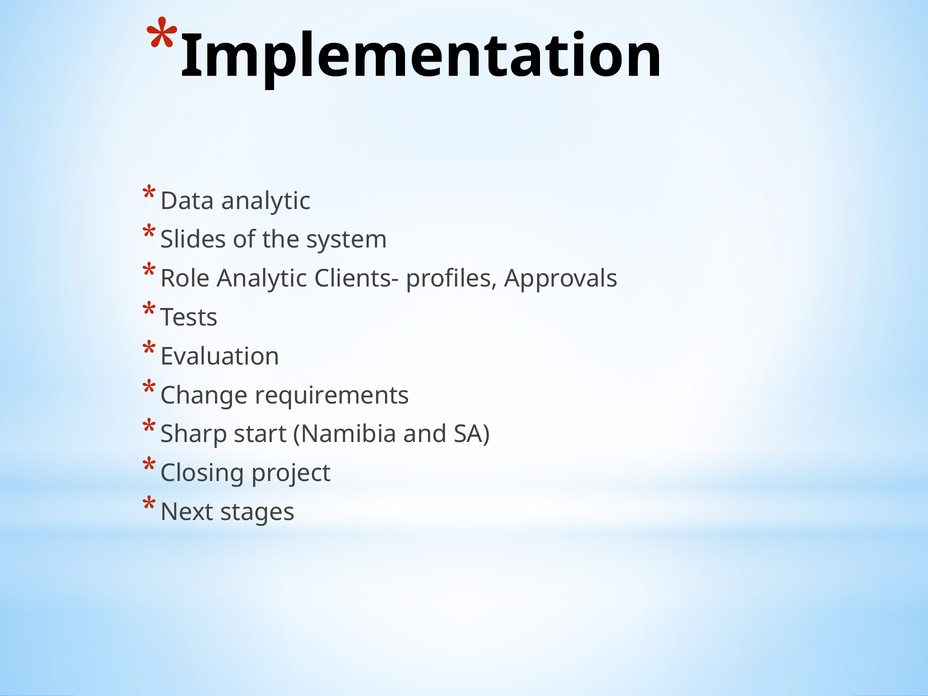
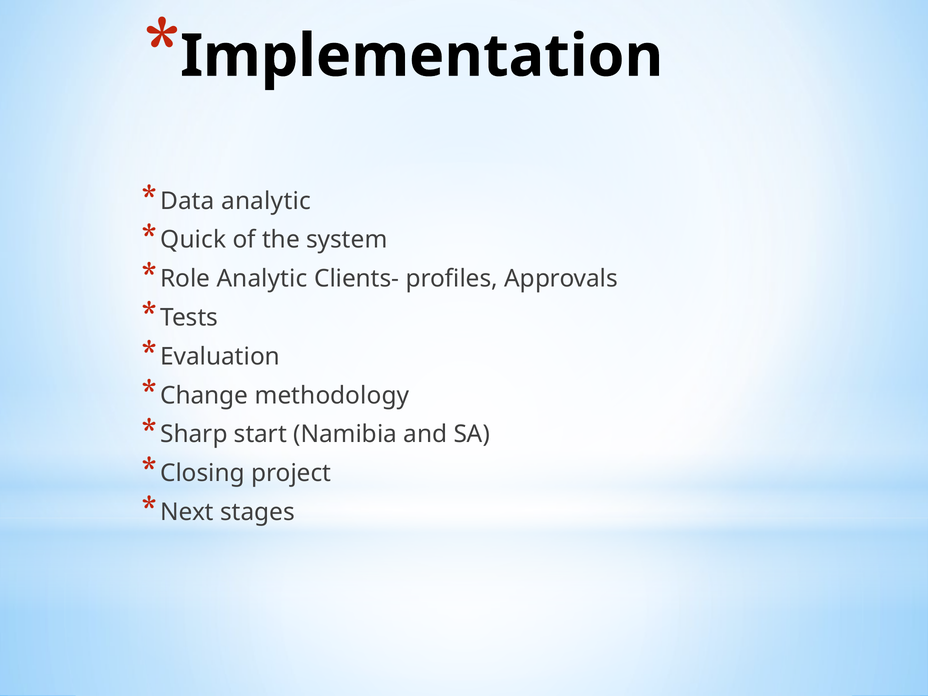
Slides: Slides -> Quick
requirements: requirements -> methodology
